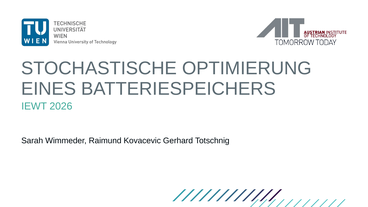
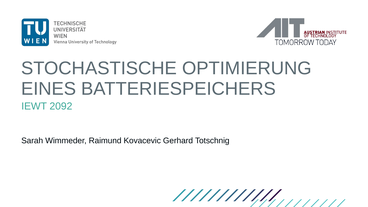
2026: 2026 -> 2092
